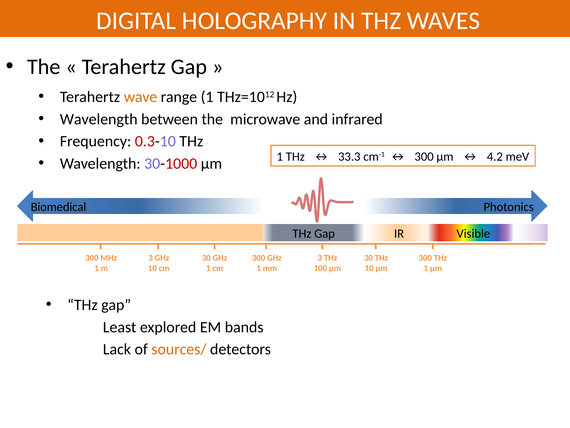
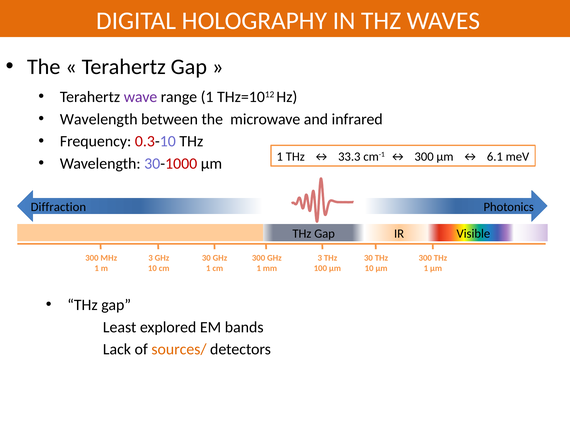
wave colour: orange -> purple
4.2: 4.2 -> 6.1
Biomedical: Biomedical -> Diffraction
